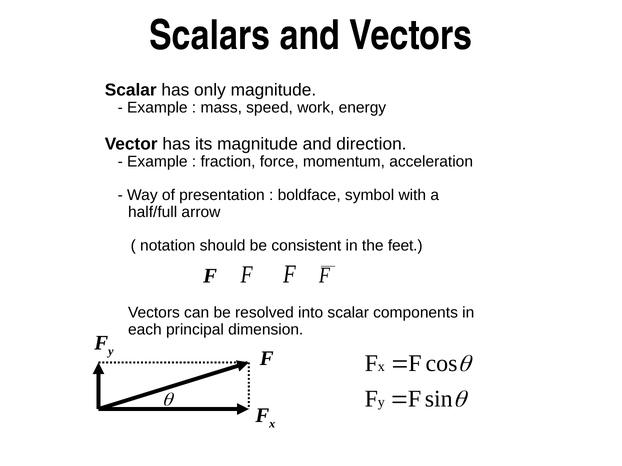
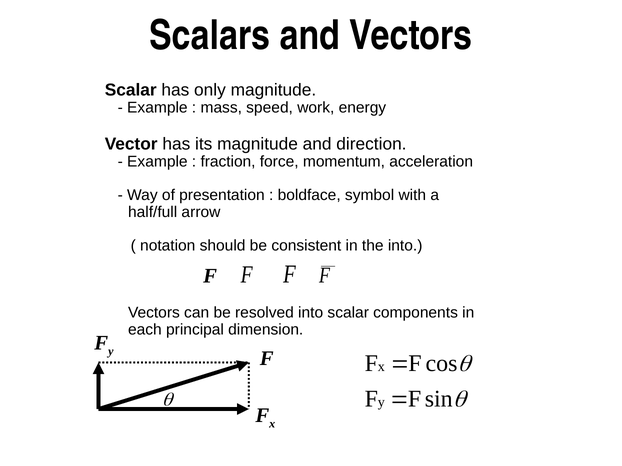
the feet: feet -> into
